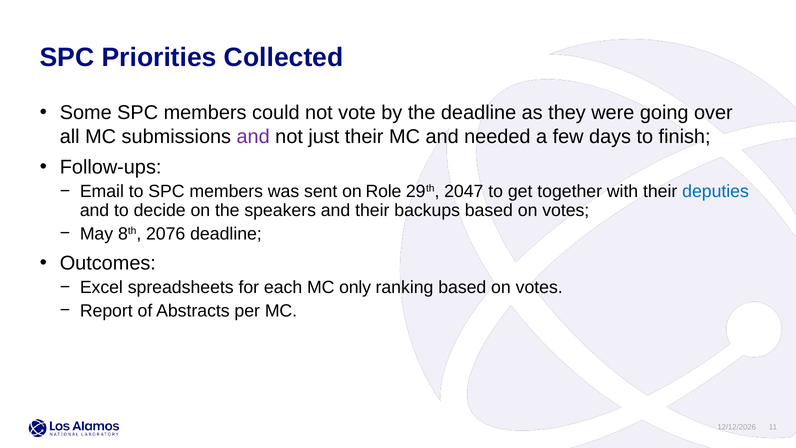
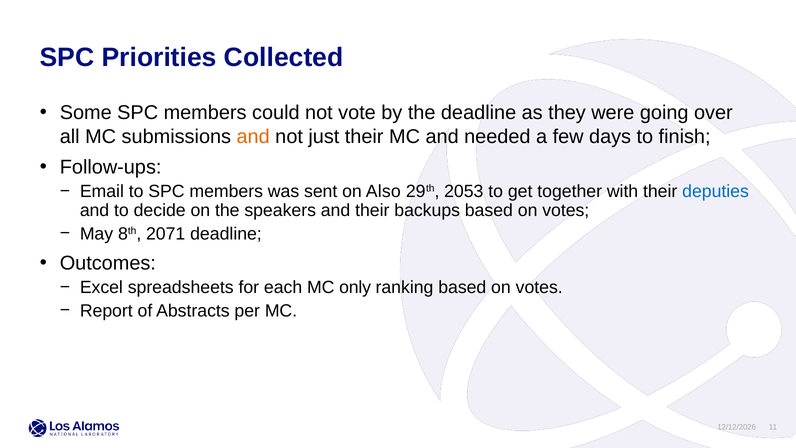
and at (253, 137) colour: purple -> orange
Role: Role -> Also
2047: 2047 -> 2053
2076: 2076 -> 2071
